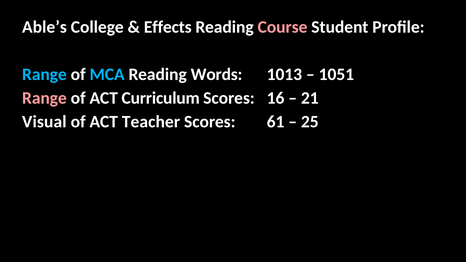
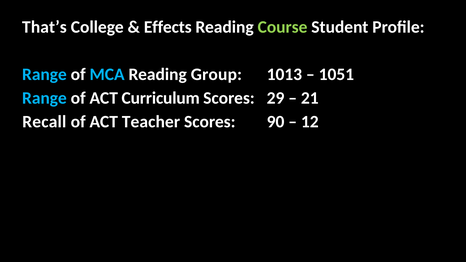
Able’s: Able’s -> That’s
Course colour: pink -> light green
Words: Words -> Group
Range at (44, 98) colour: pink -> light blue
16: 16 -> 29
Visual: Visual -> Recall
61: 61 -> 90
25: 25 -> 12
